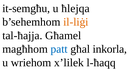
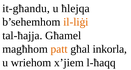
it-semgħu: it-semgħu -> it-għandu
patt colour: blue -> orange
x’lilek: x’lilek -> x’jiem
